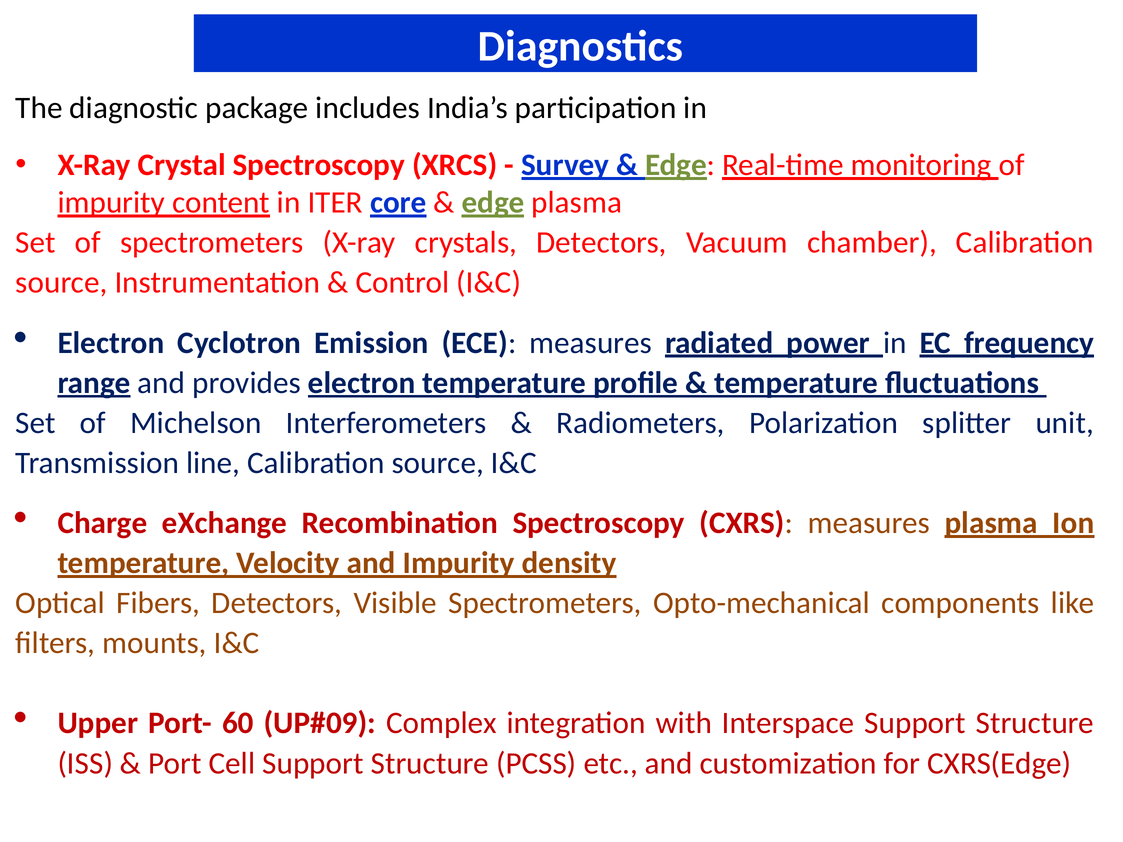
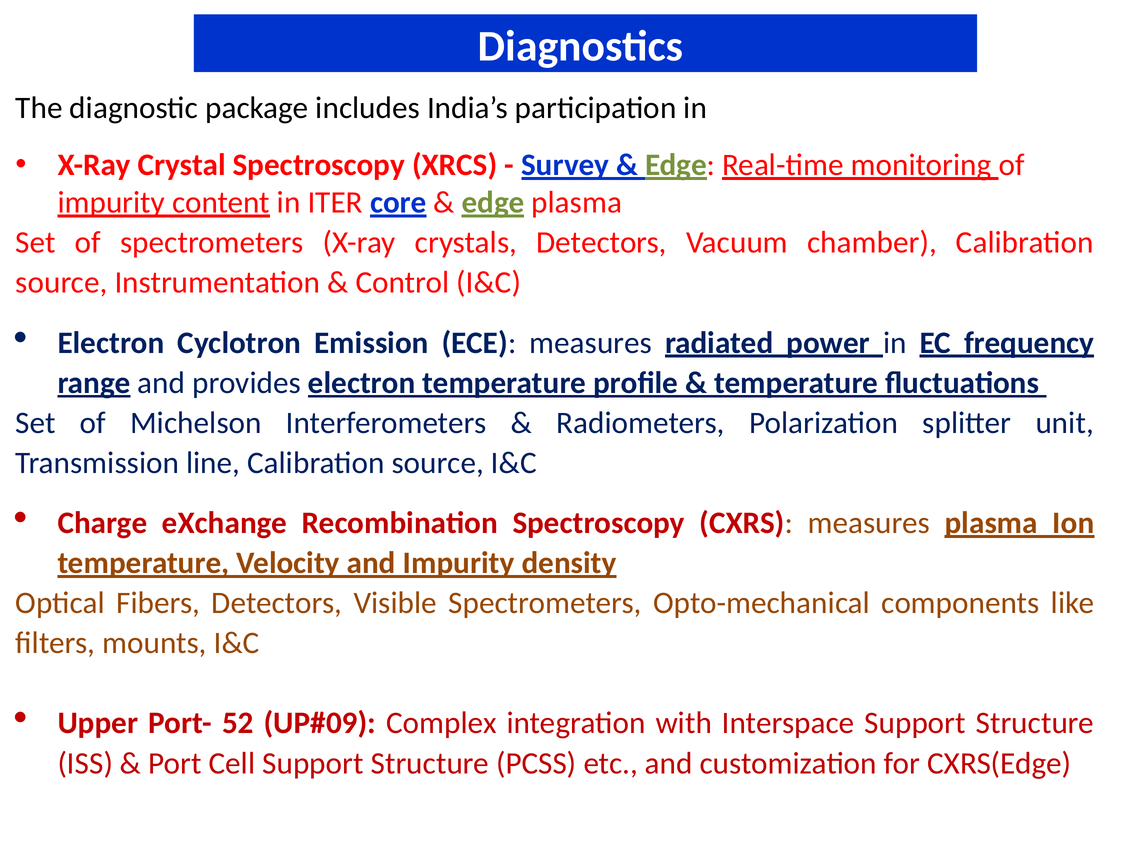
60: 60 -> 52
